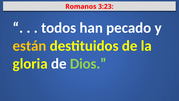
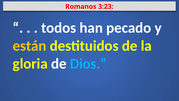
Dios colour: light green -> light blue
